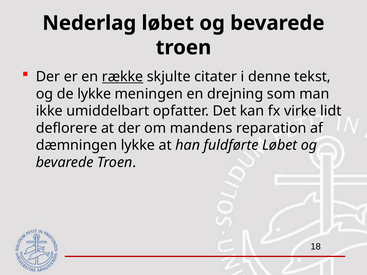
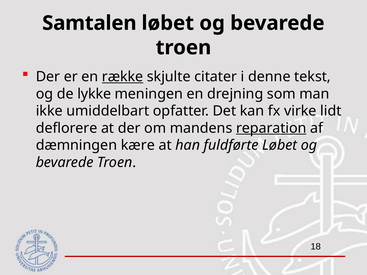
Nederlag: Nederlag -> Samtalen
reparation underline: none -> present
dæmningen lykke: lykke -> kære
